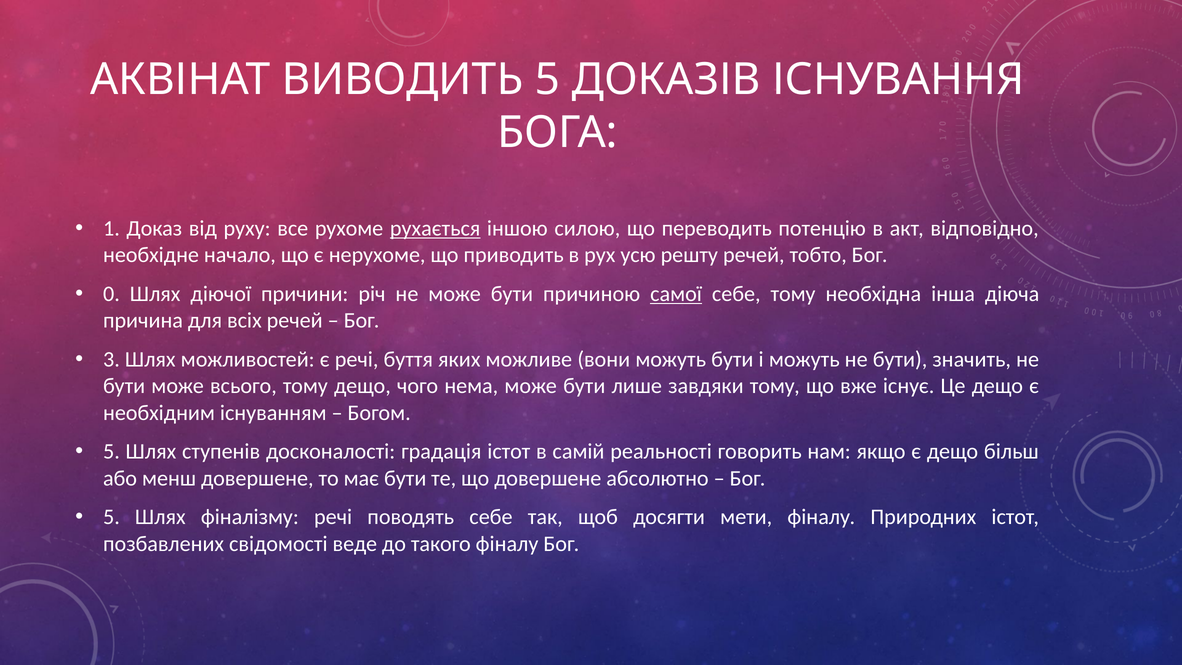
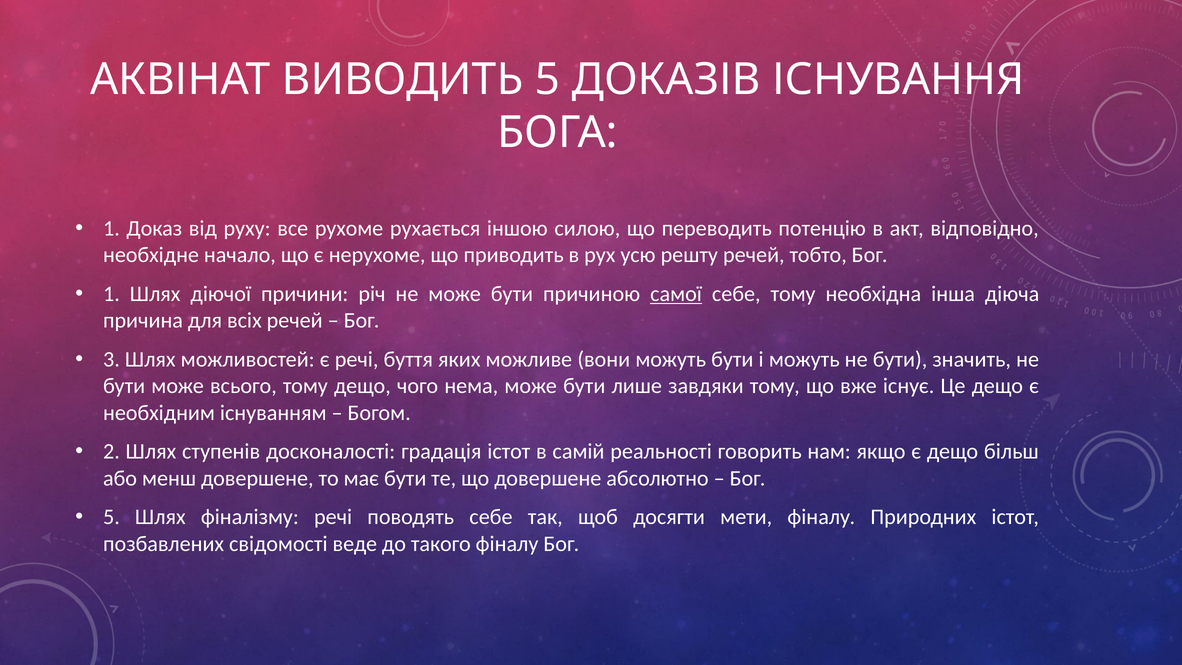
рухається underline: present -> none
0 at (111, 294): 0 -> 1
5 at (111, 452): 5 -> 2
